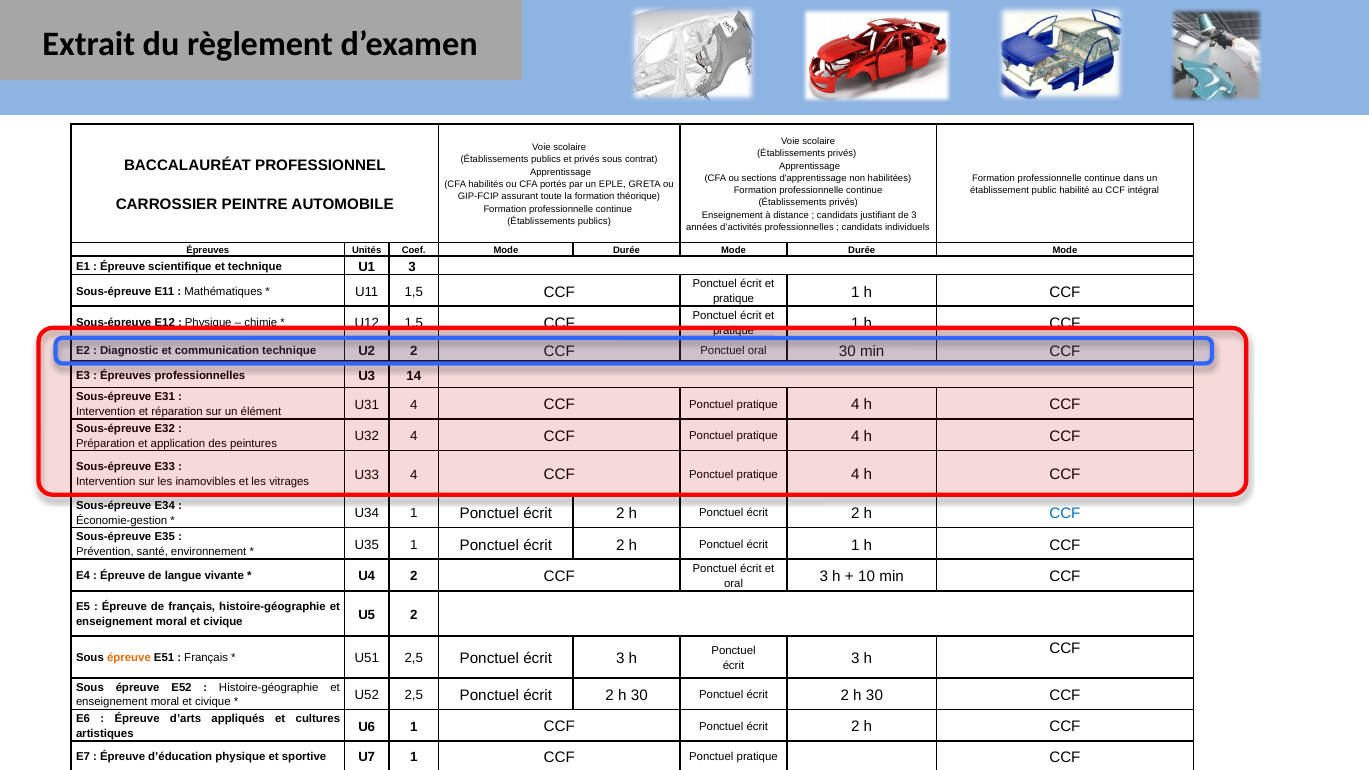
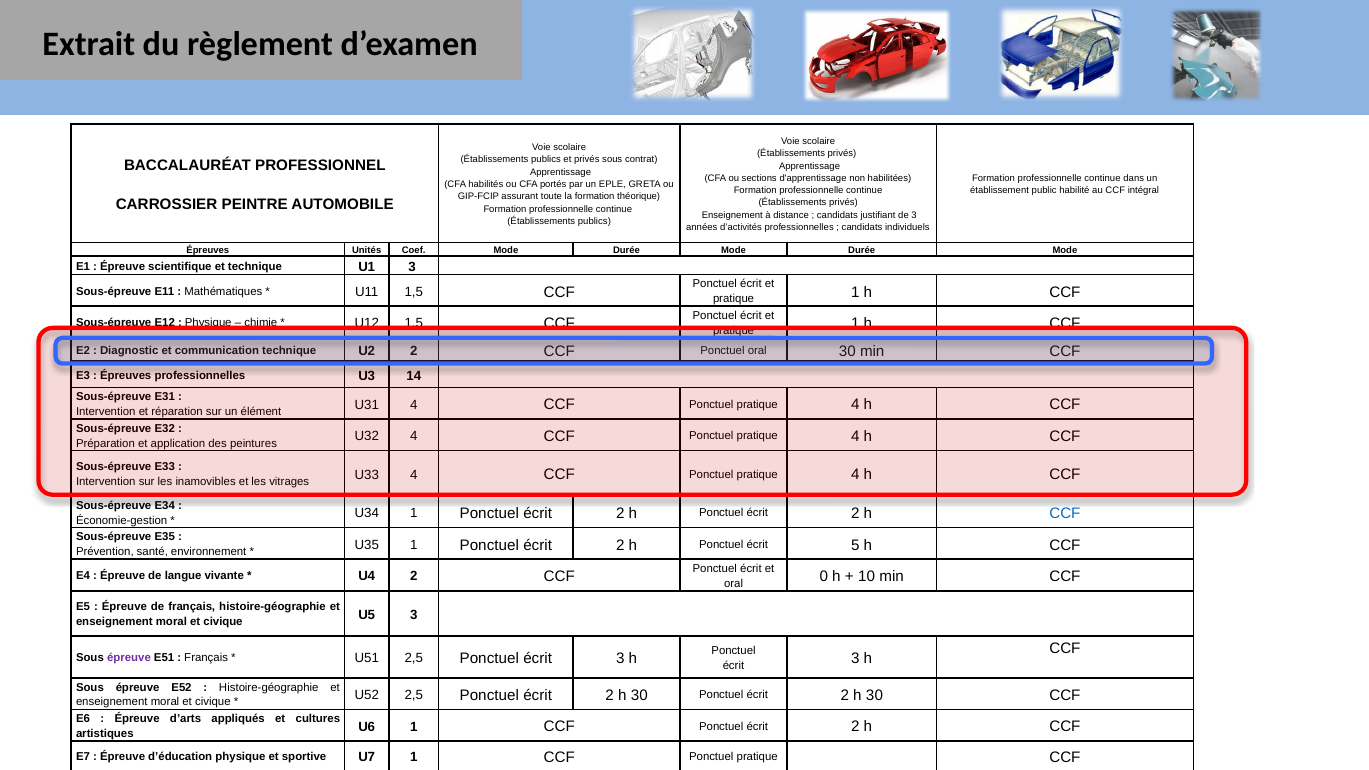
écrit 1: 1 -> 5
oral 3: 3 -> 0
U5 2: 2 -> 3
épreuve at (129, 658) colour: orange -> purple
